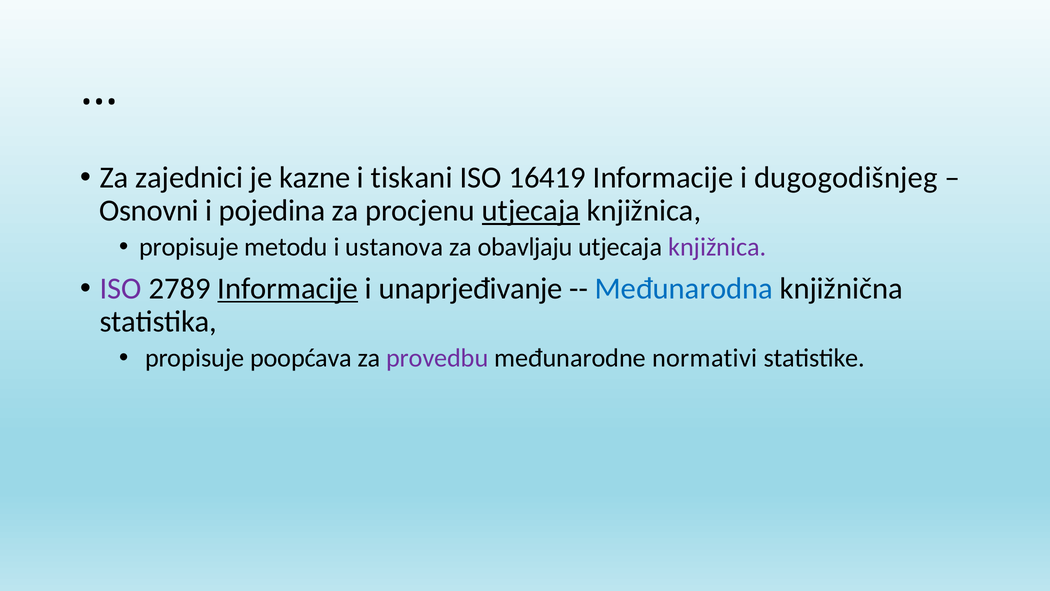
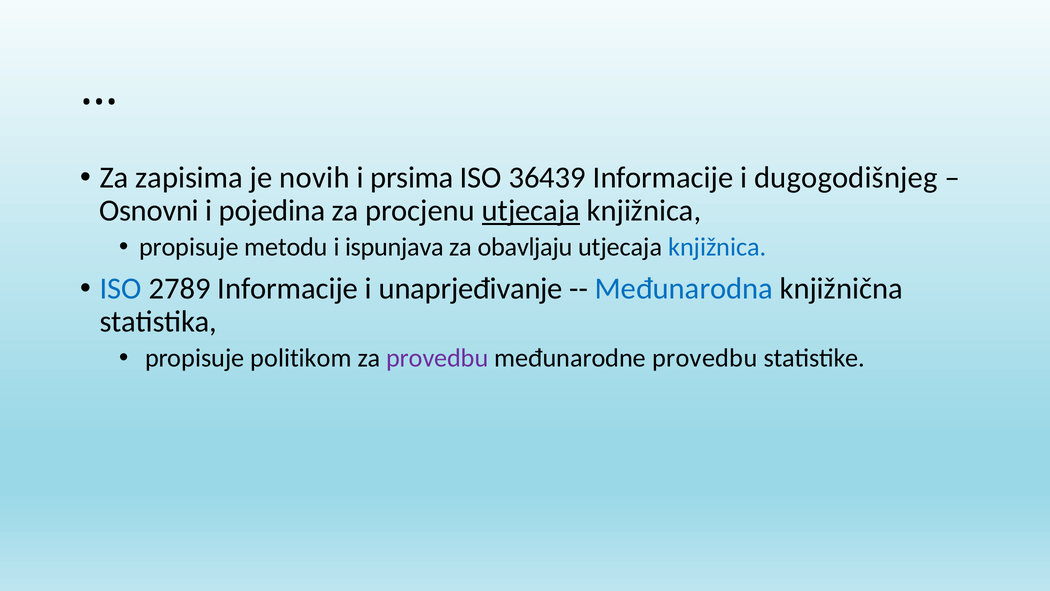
zajednici: zajednici -> zapisima
kazne: kazne -> novih
tiskani: tiskani -> prsima
16419: 16419 -> 36439
ustanova: ustanova -> ispunjava
knjižnica at (717, 247) colour: purple -> blue
ISO at (121, 288) colour: purple -> blue
Informacije at (288, 288) underline: present -> none
poopćava: poopćava -> politikom
međunarodne normativi: normativi -> provedbu
